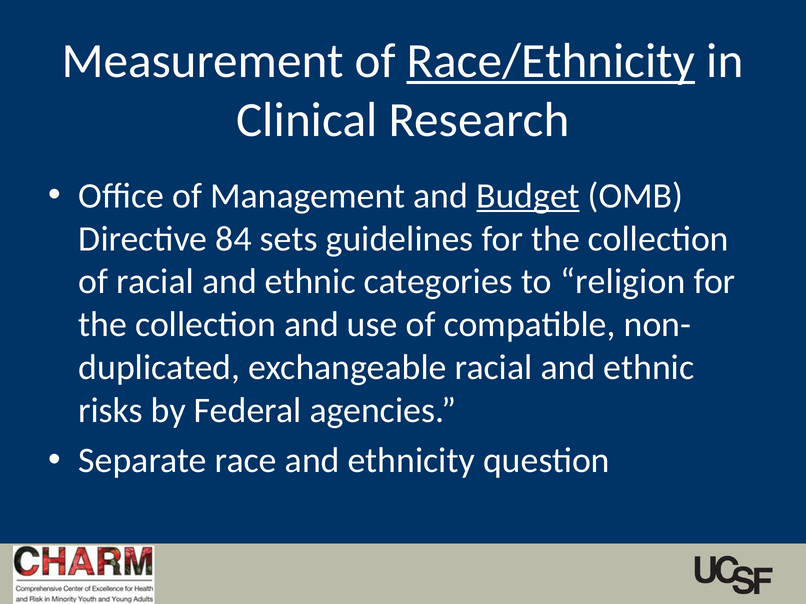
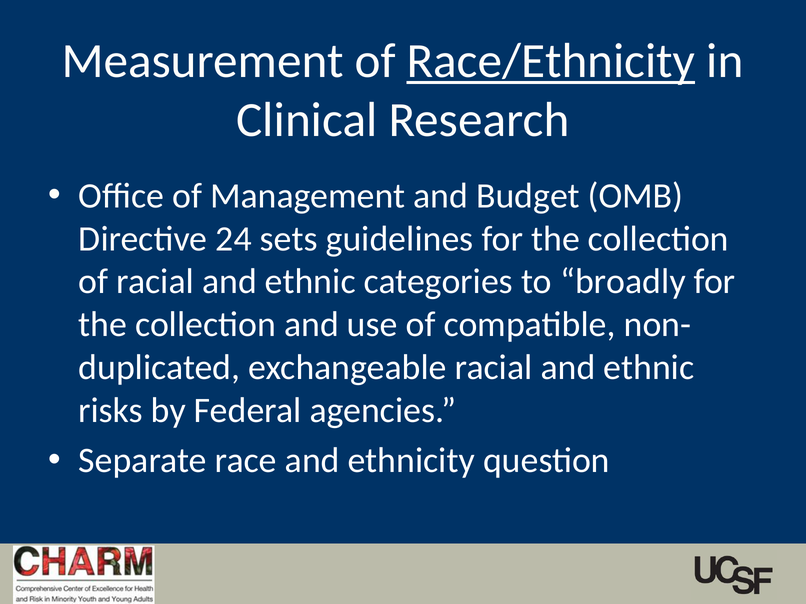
Budget underline: present -> none
84: 84 -> 24
religion: religion -> broadly
